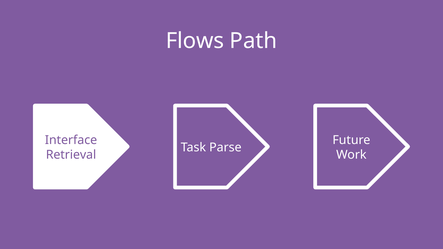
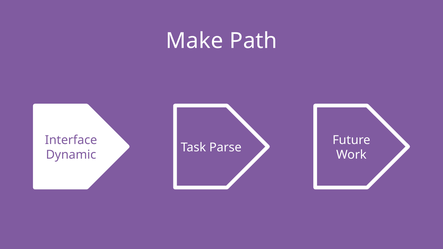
Flows: Flows -> Make
Retrieval: Retrieval -> Dynamic
